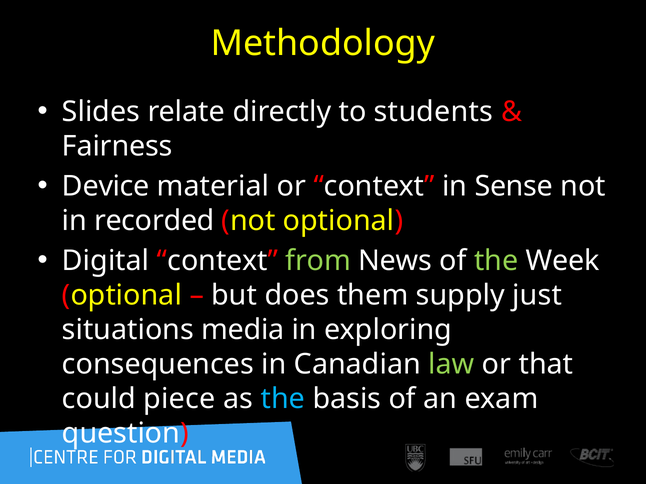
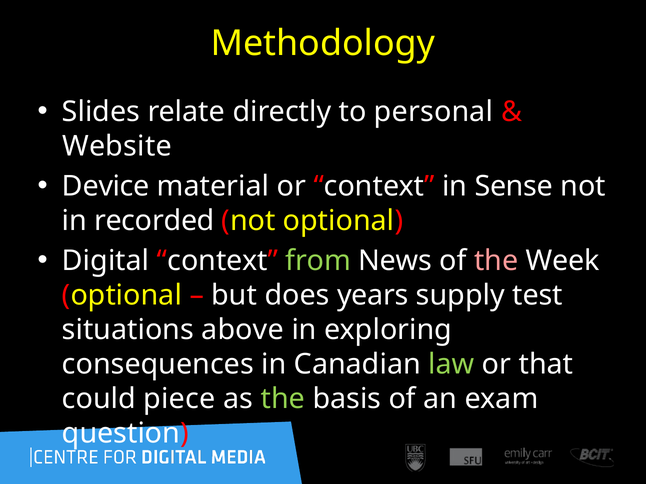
students: students -> personal
Fairness: Fairness -> Website
the at (496, 261) colour: light green -> pink
them: them -> years
just: just -> test
media: media -> above
the at (283, 399) colour: light blue -> light green
